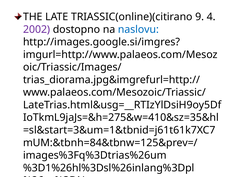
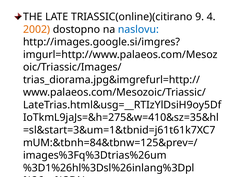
2002 colour: purple -> orange
